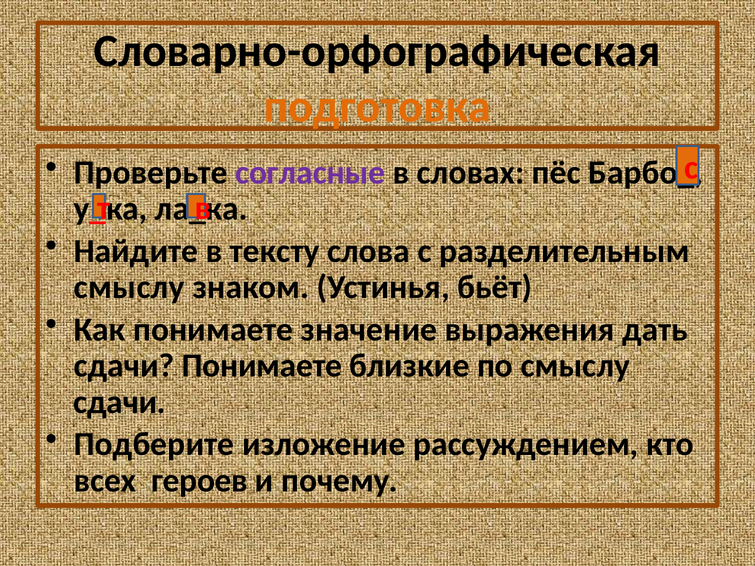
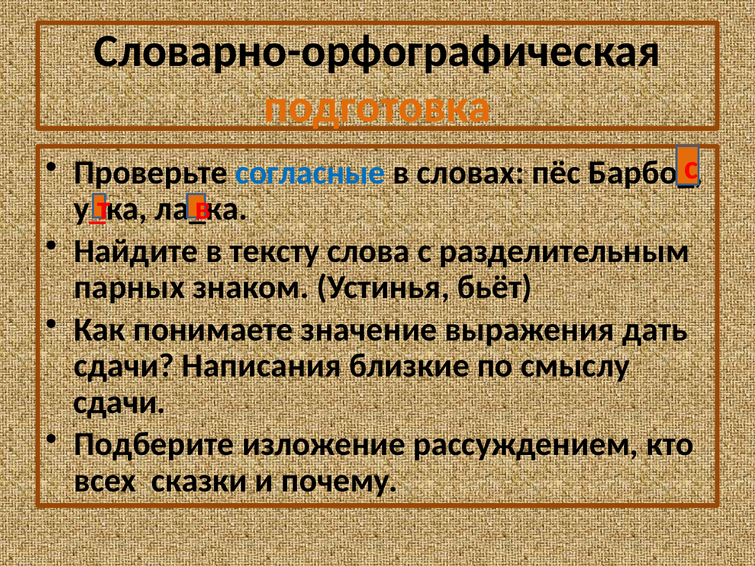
согласные colour: purple -> blue
смыслу at (129, 287): смыслу -> парных
сдачи Понимаете: Понимаете -> Написания
героев: героев -> сказки
